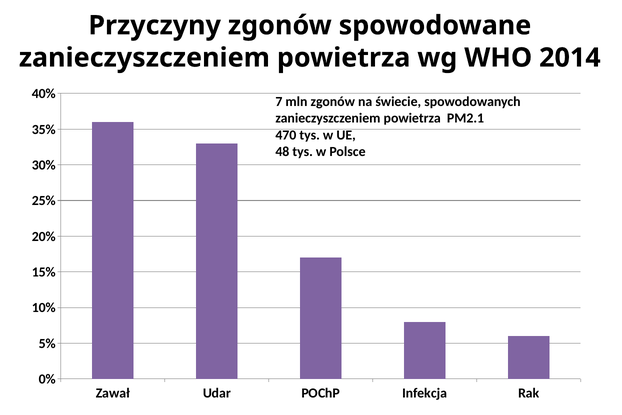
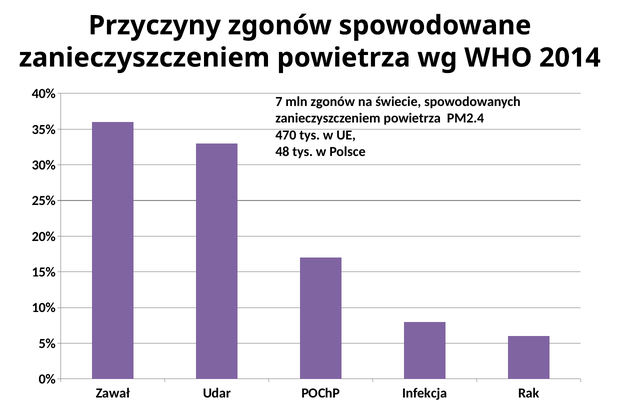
PM2.1: PM2.1 -> PM2.4
